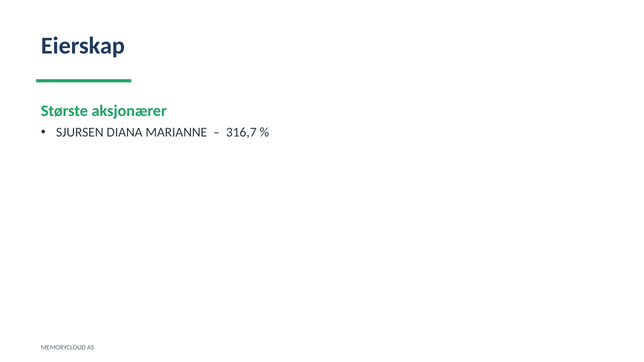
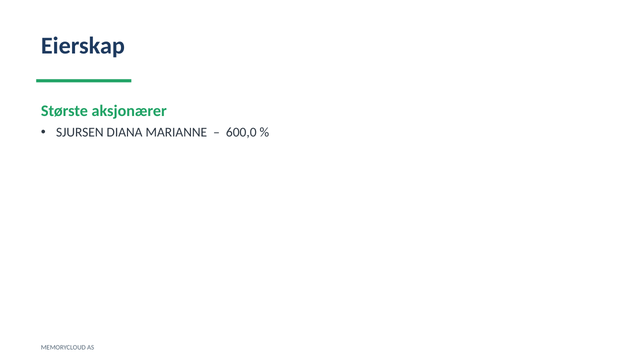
316,7: 316,7 -> 600,0
